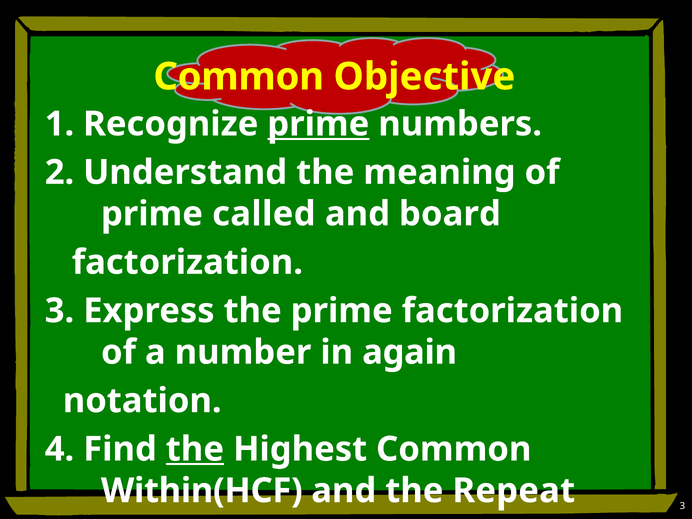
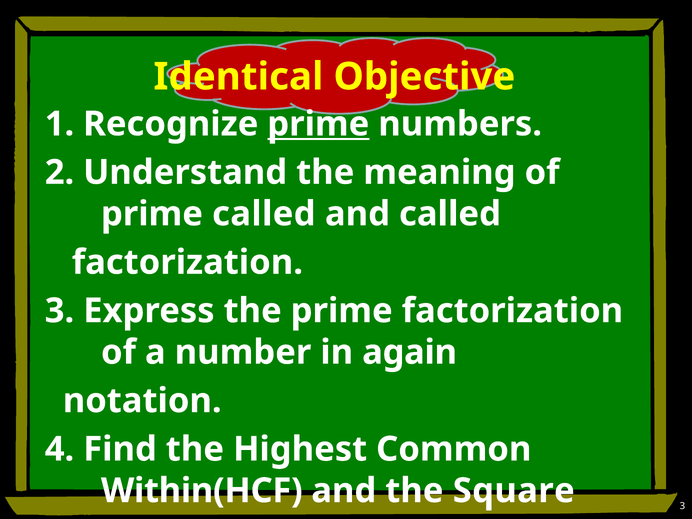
Common at (239, 77): Common -> Identical
and board: board -> called
the at (195, 449) underline: present -> none
Repeat: Repeat -> Square
